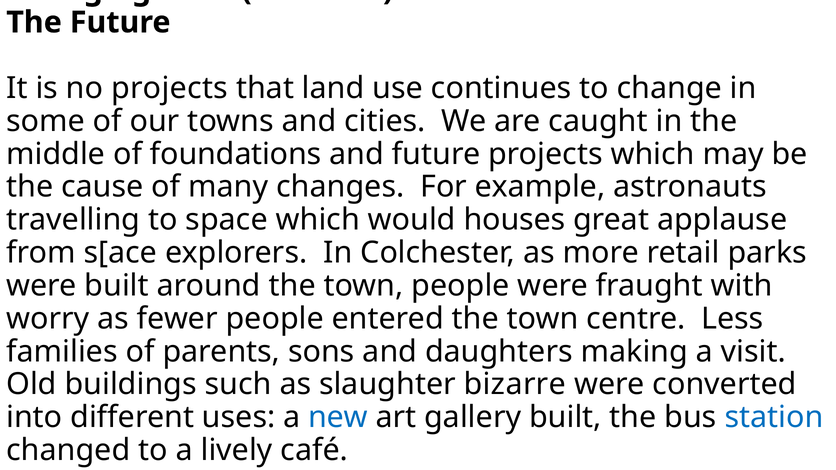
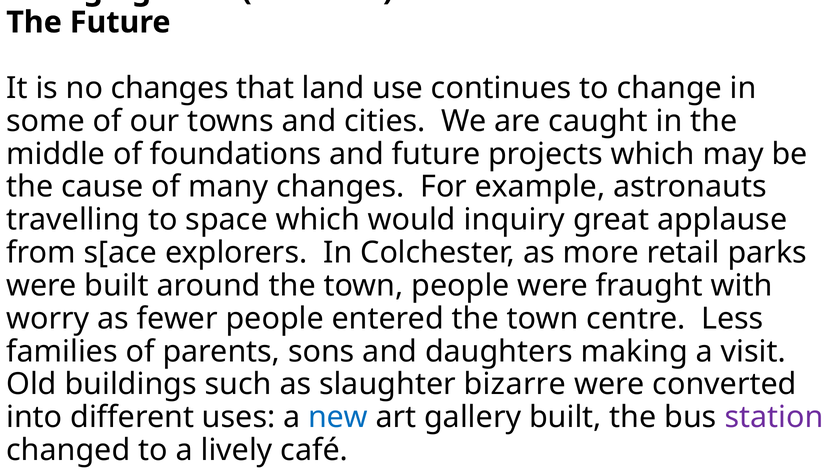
no projects: projects -> changes
houses: houses -> inquiry
station colour: blue -> purple
